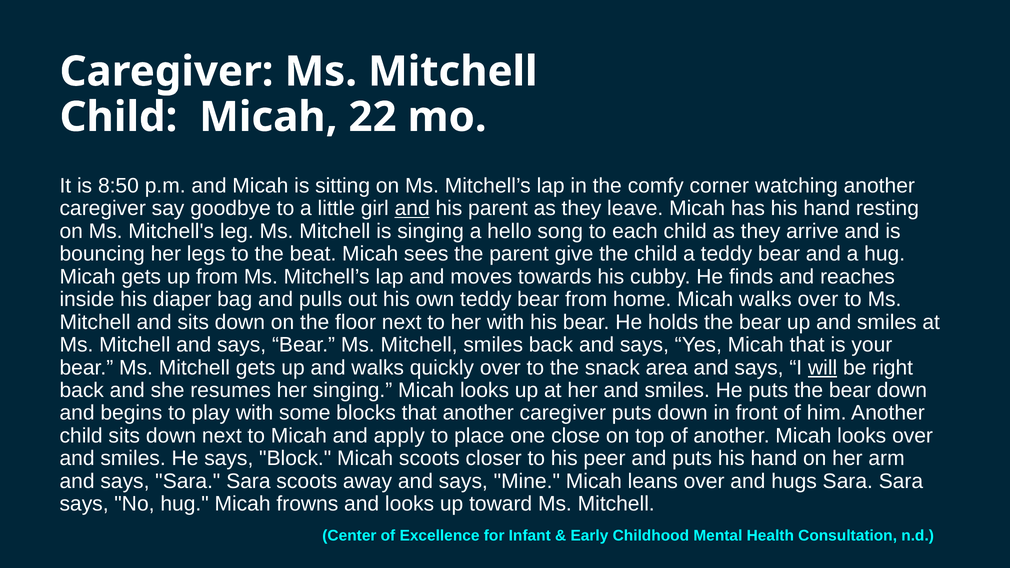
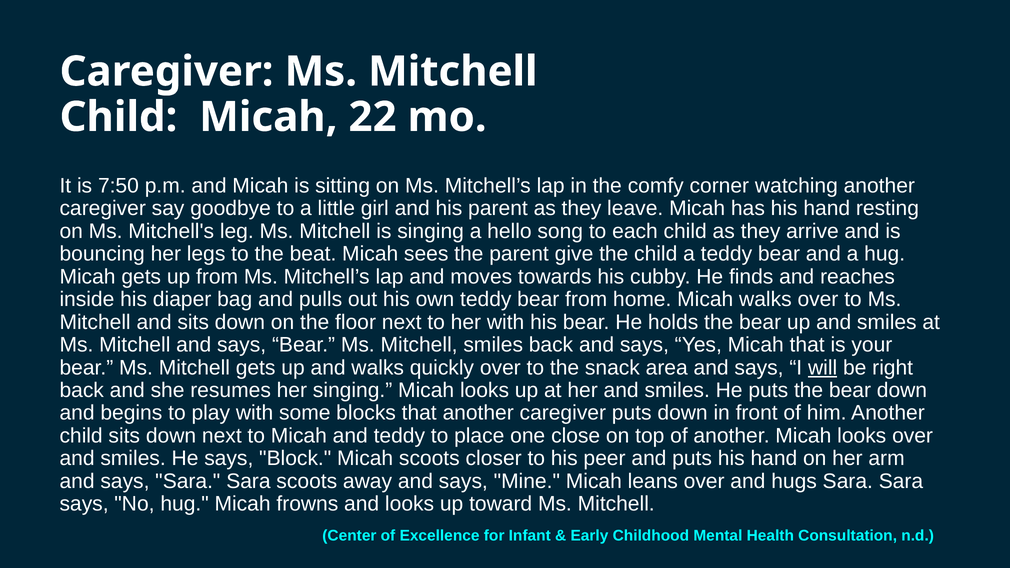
8:50: 8:50 -> 7:50
and at (412, 208) underline: present -> none
and apply: apply -> teddy
